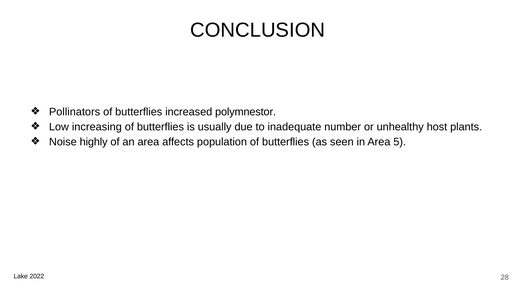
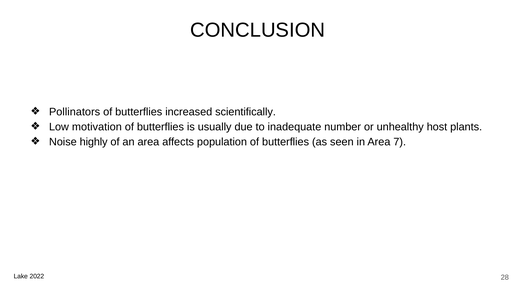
polymnestor: polymnestor -> scientifically
increasing: increasing -> motivation
5: 5 -> 7
